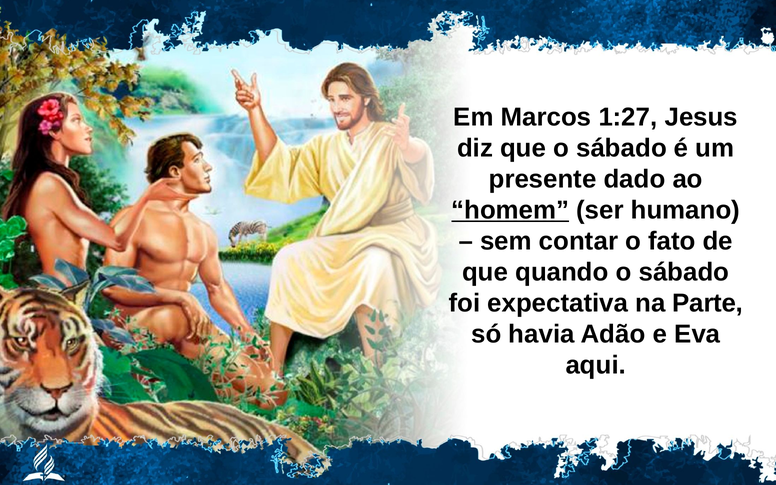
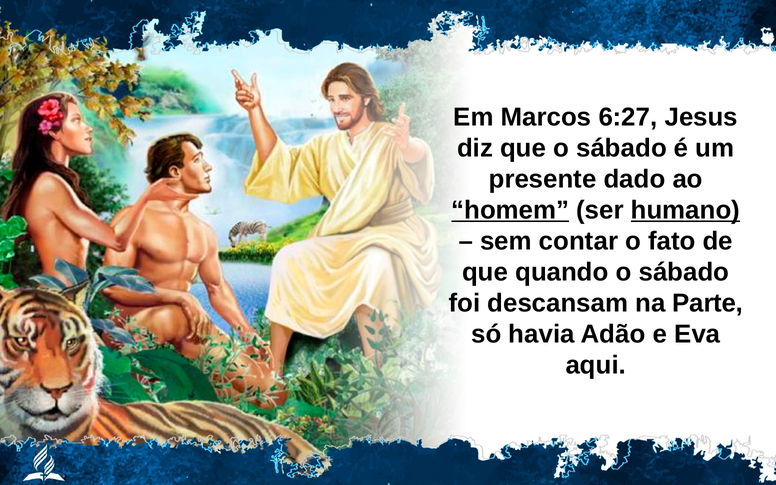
1:27: 1:27 -> 6:27
humano underline: none -> present
expectativa: expectativa -> descansam
